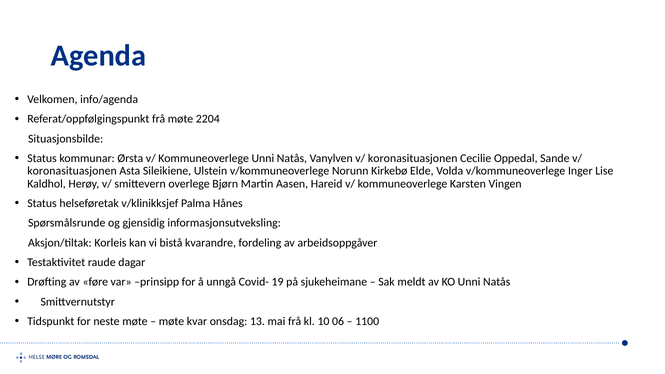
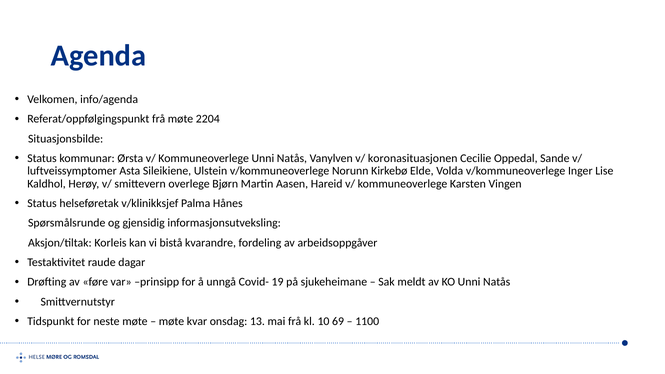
koronasituasjonen at (72, 171): koronasituasjonen -> luftveissymptomer
06: 06 -> 69
